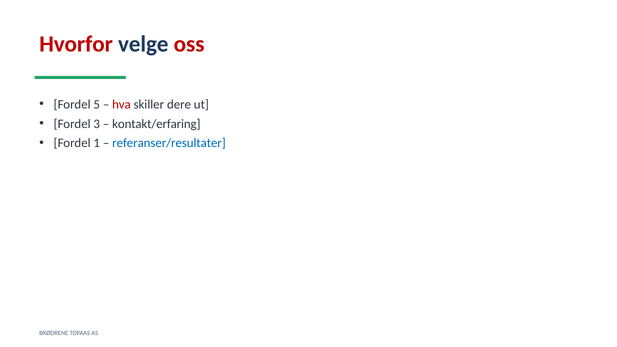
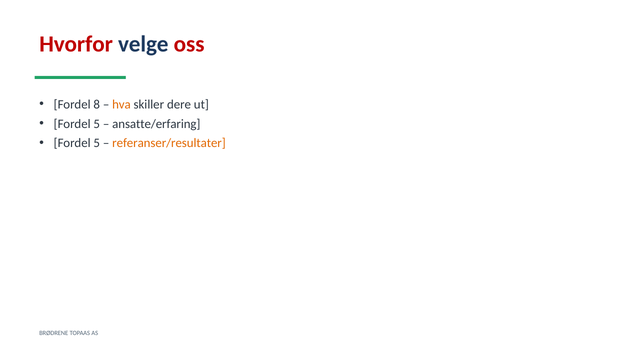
5: 5 -> 8
hva colour: red -> orange
3 at (97, 124): 3 -> 5
kontakt/erfaring: kontakt/erfaring -> ansatte/erfaring
1 at (97, 143): 1 -> 5
referanser/resultater colour: blue -> orange
